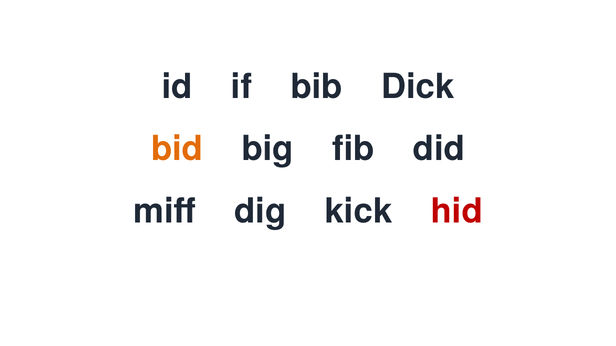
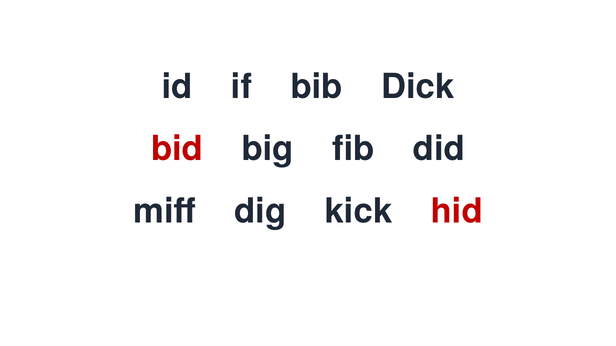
bid colour: orange -> red
